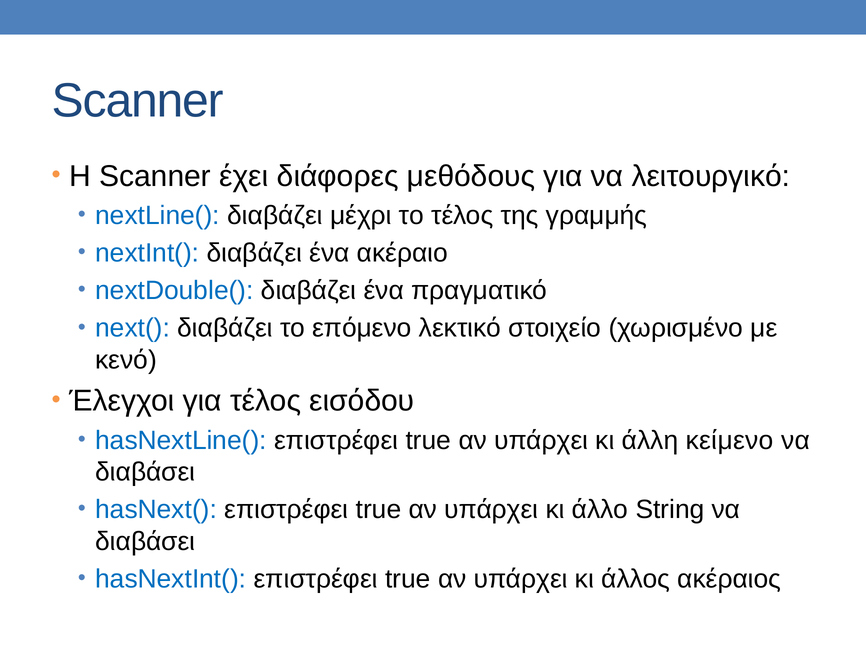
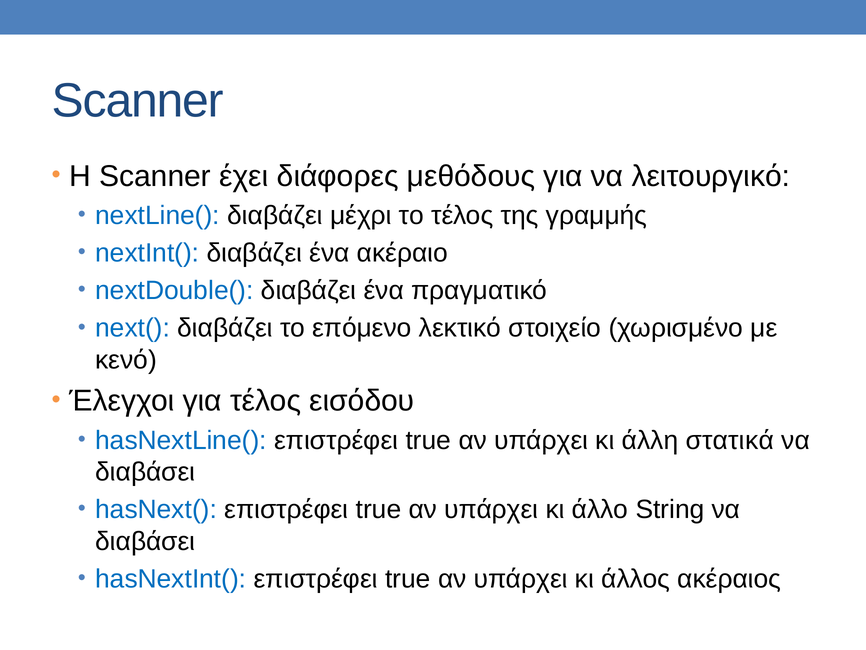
κείμενο: κείμενο -> στατικά
